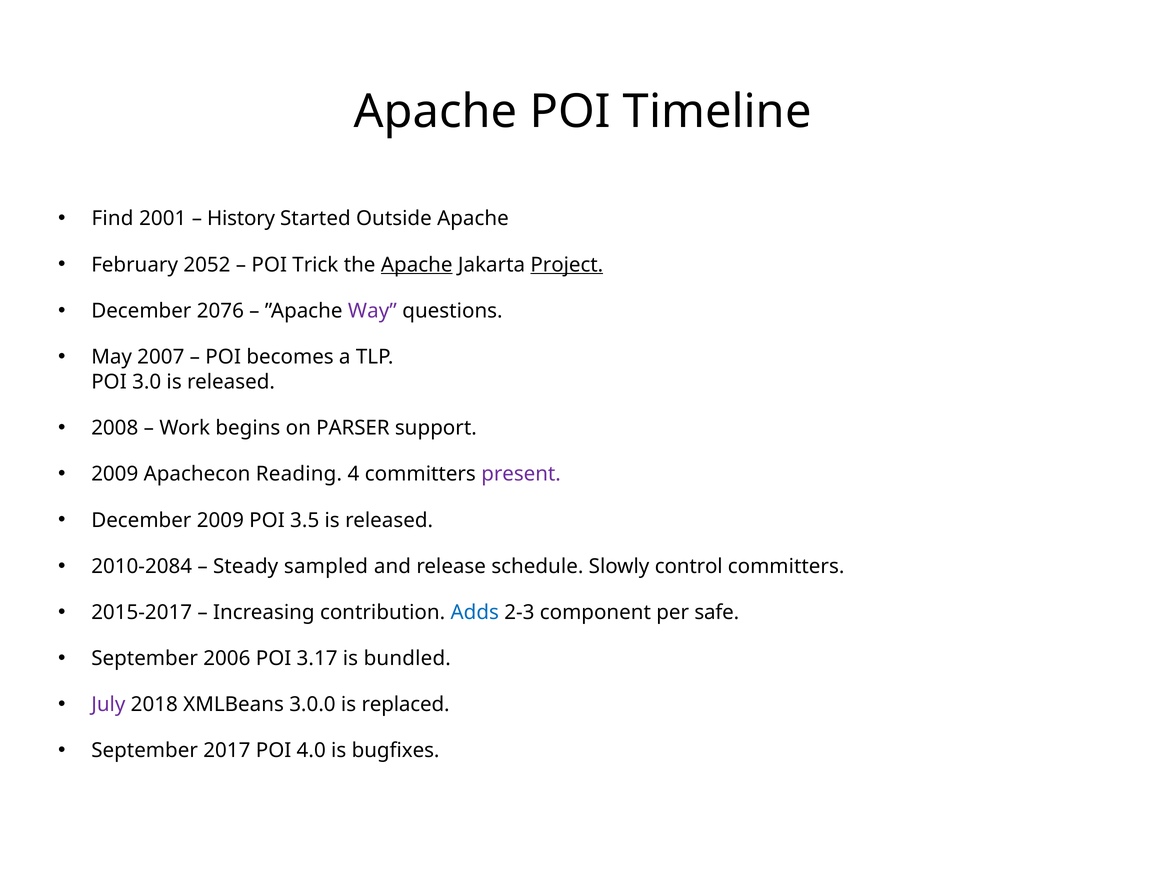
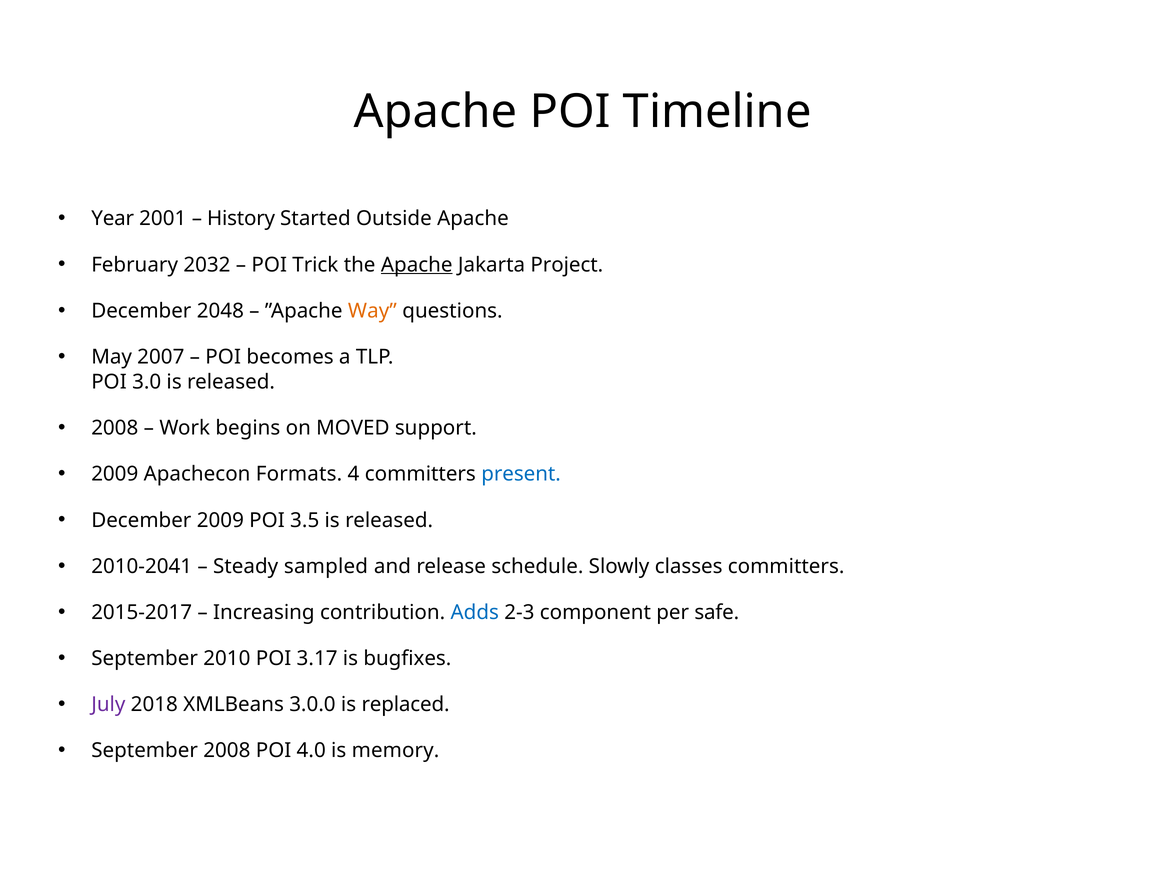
Find: Find -> Year
2052: 2052 -> 2032
Project underline: present -> none
2076: 2076 -> 2048
Way colour: purple -> orange
PARSER: PARSER -> MOVED
Reading: Reading -> Formats
present colour: purple -> blue
2010-2084: 2010-2084 -> 2010-2041
control: control -> classes
2006: 2006 -> 2010
bundled: bundled -> bugfixes
September 2017: 2017 -> 2008
bugfixes: bugfixes -> memory
